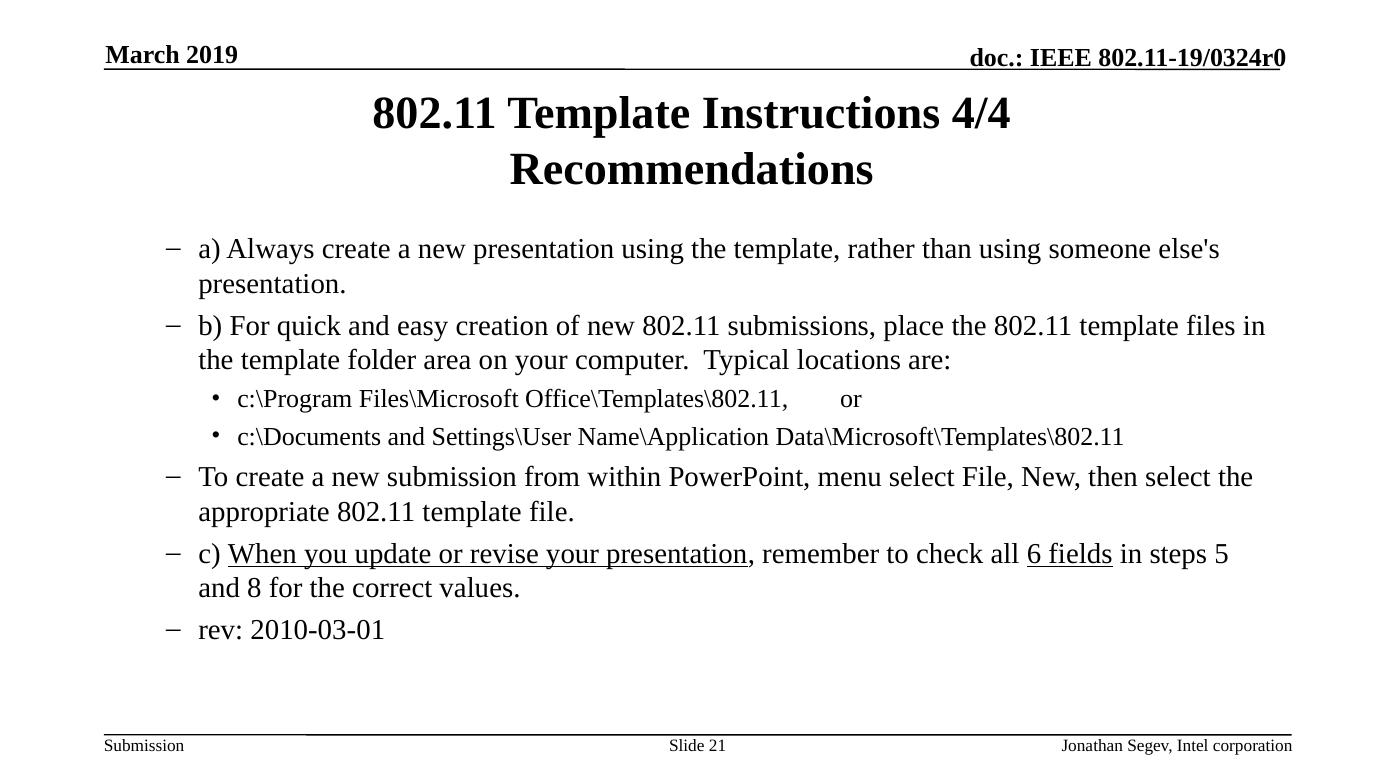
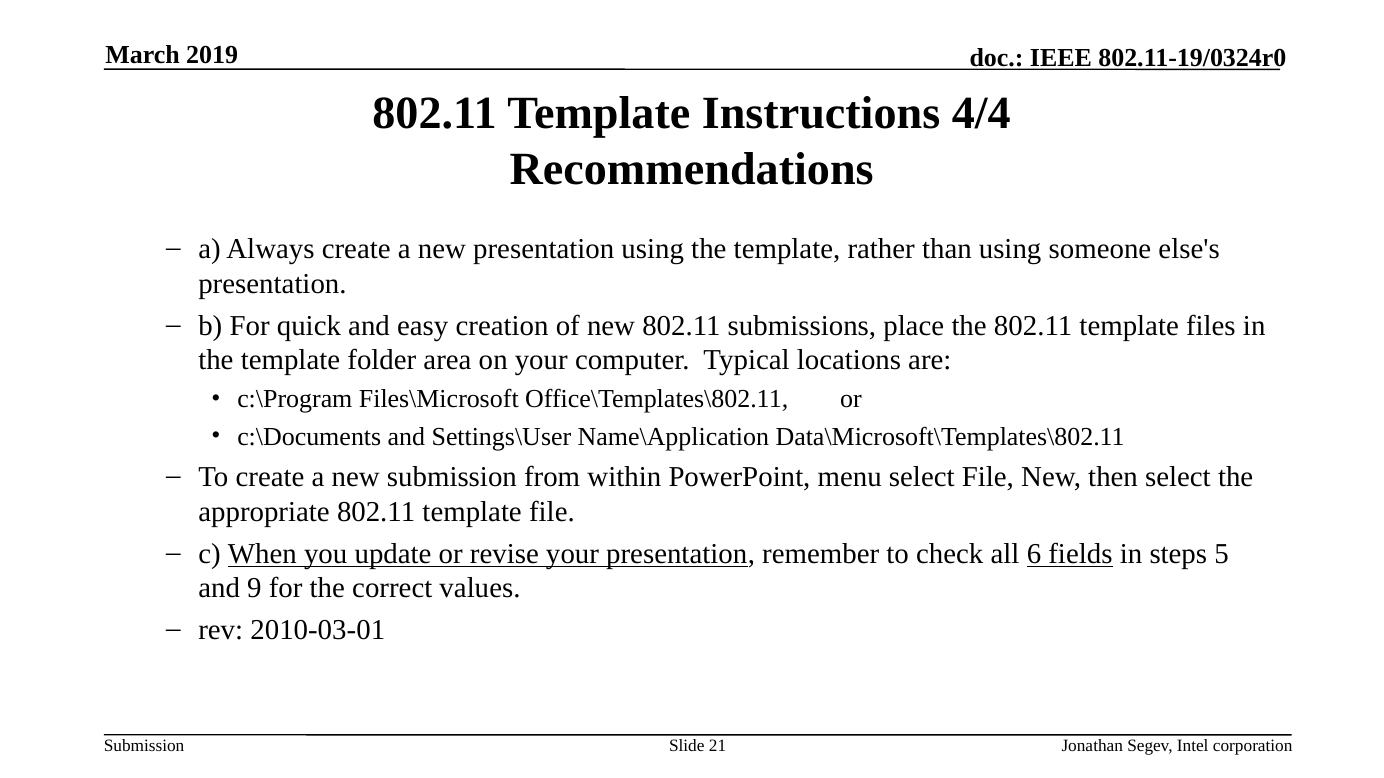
8: 8 -> 9
